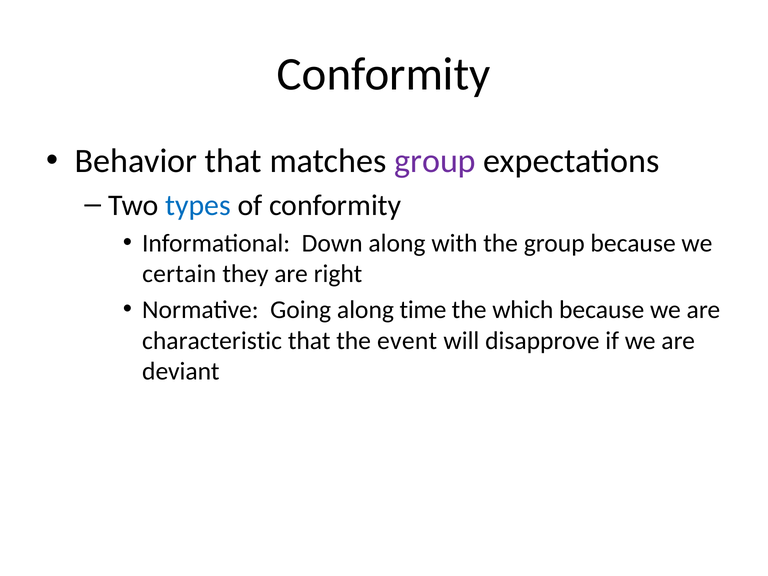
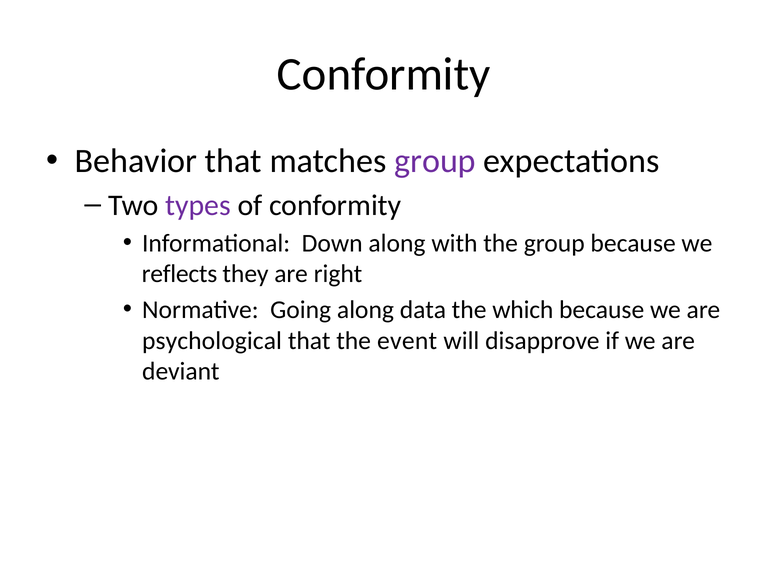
types colour: blue -> purple
certain: certain -> reflects
time: time -> data
characteristic: characteristic -> psychological
